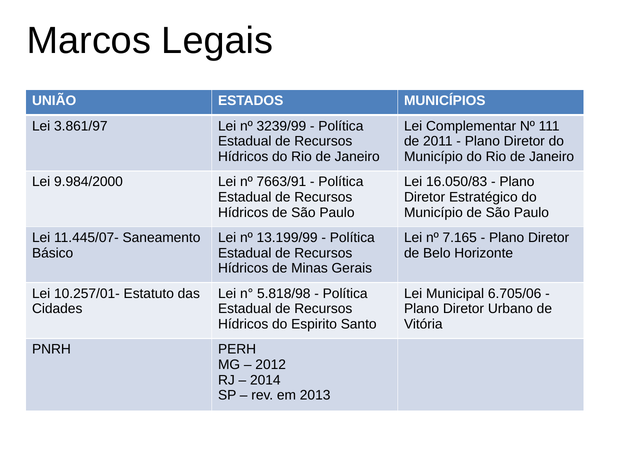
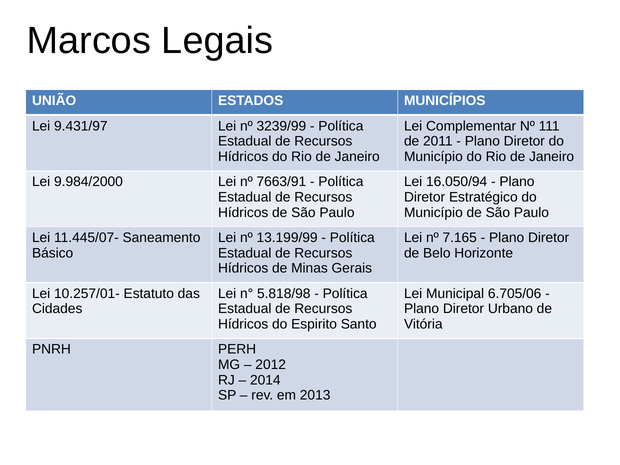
3.861/97: 3.861/97 -> 9.431/97
16.050/83: 16.050/83 -> 16.050/94
